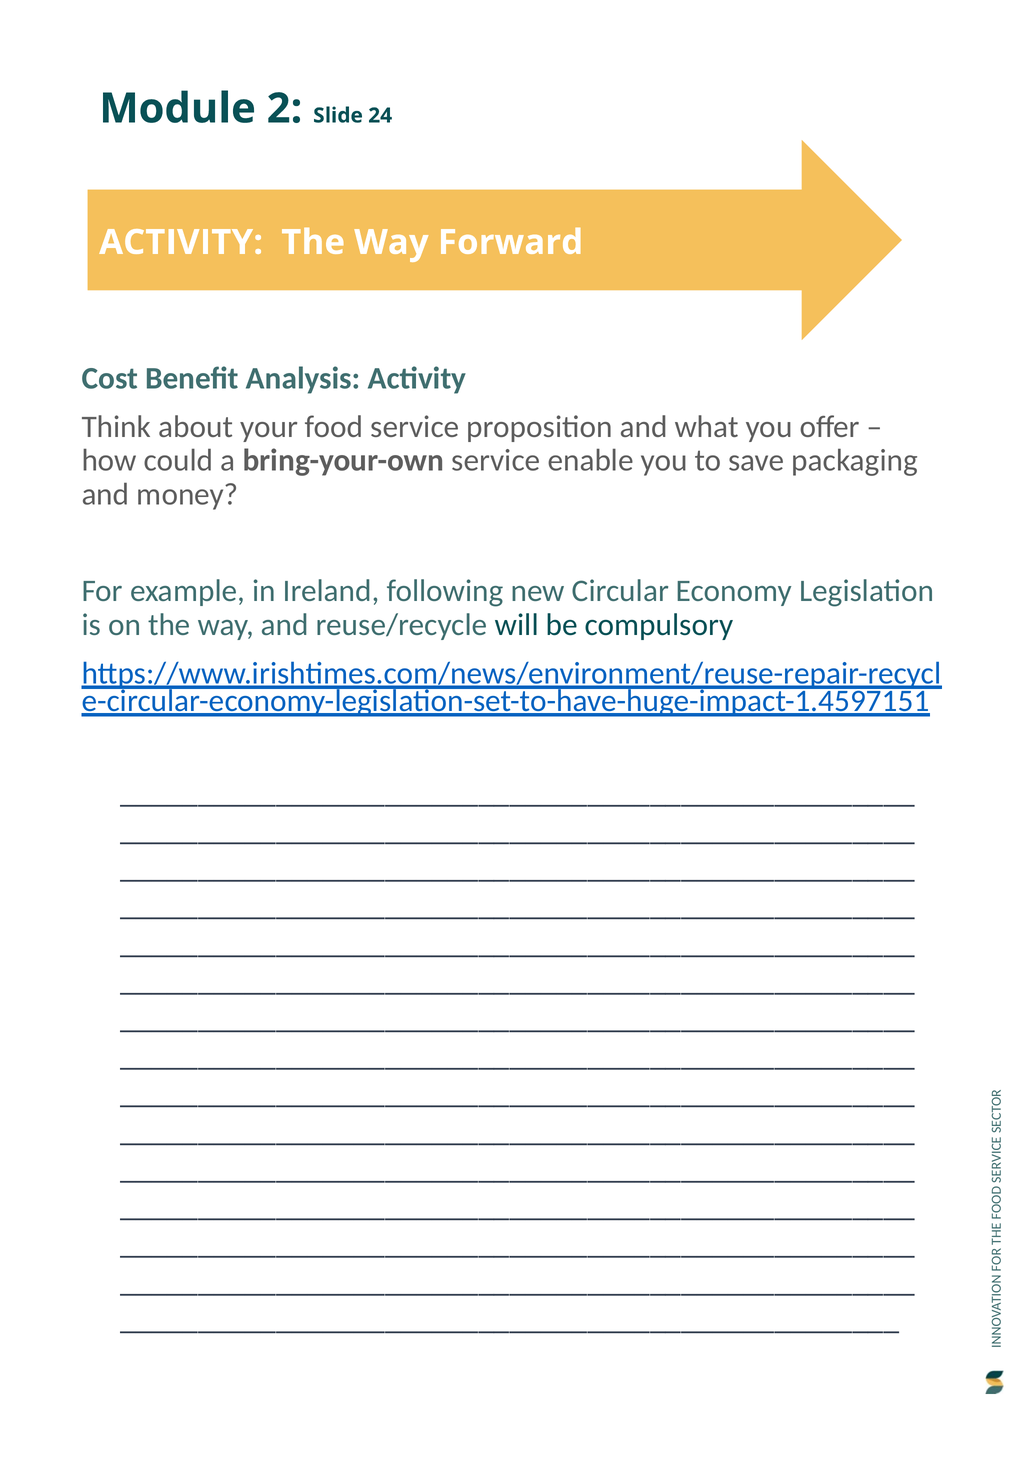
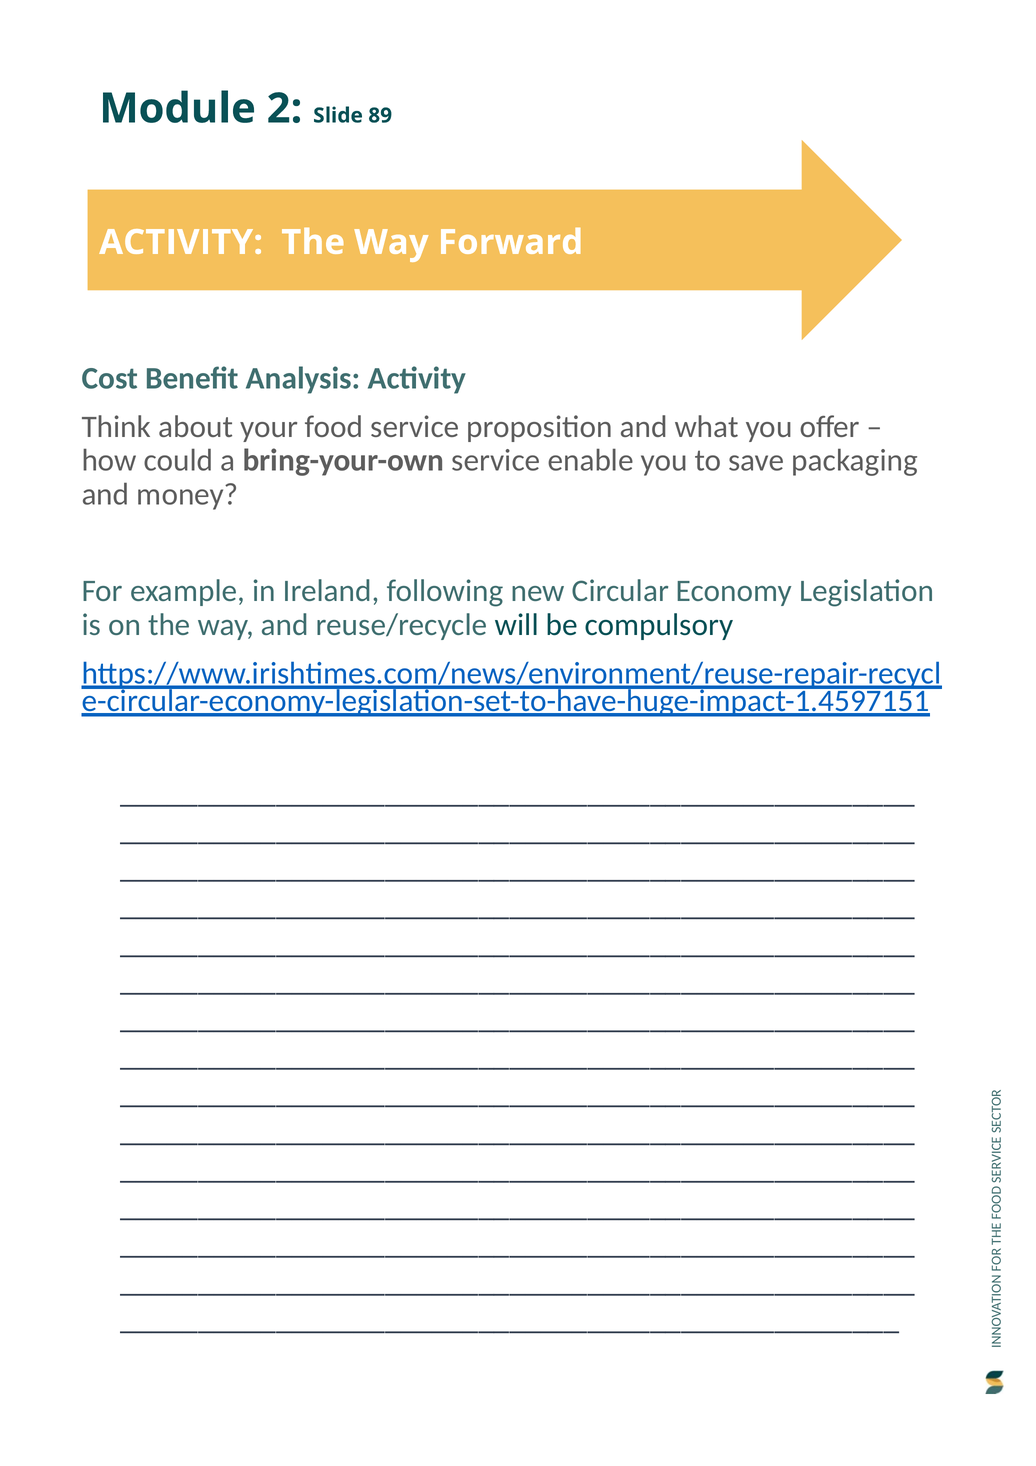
24: 24 -> 89
